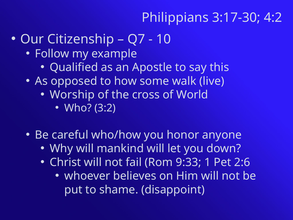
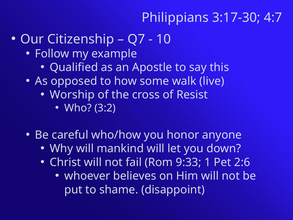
4:2: 4:2 -> 4:7
World: World -> Resist
